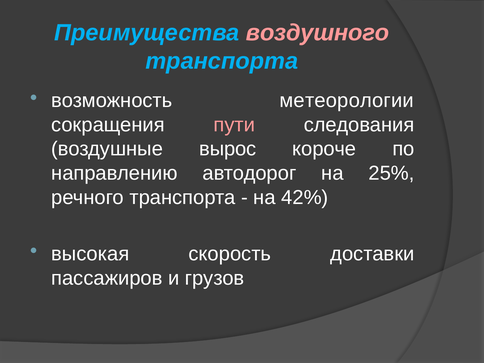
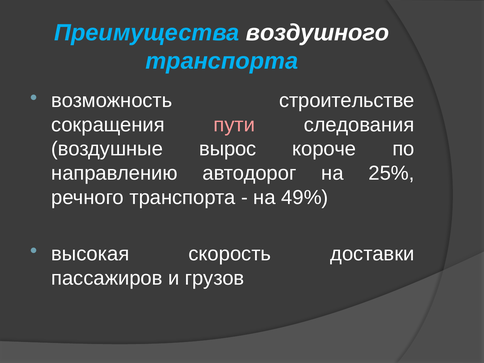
воздушного colour: pink -> white
метеорологии: метеорологии -> строительстве
42%: 42% -> 49%
